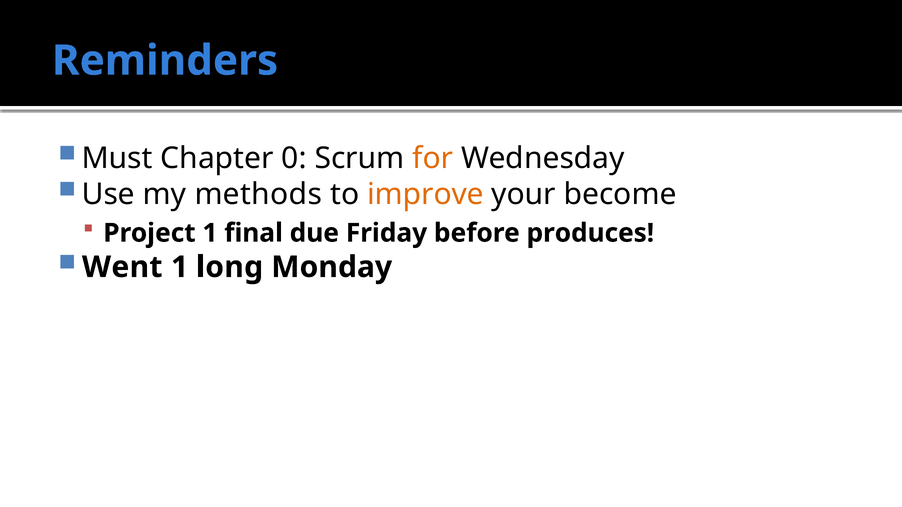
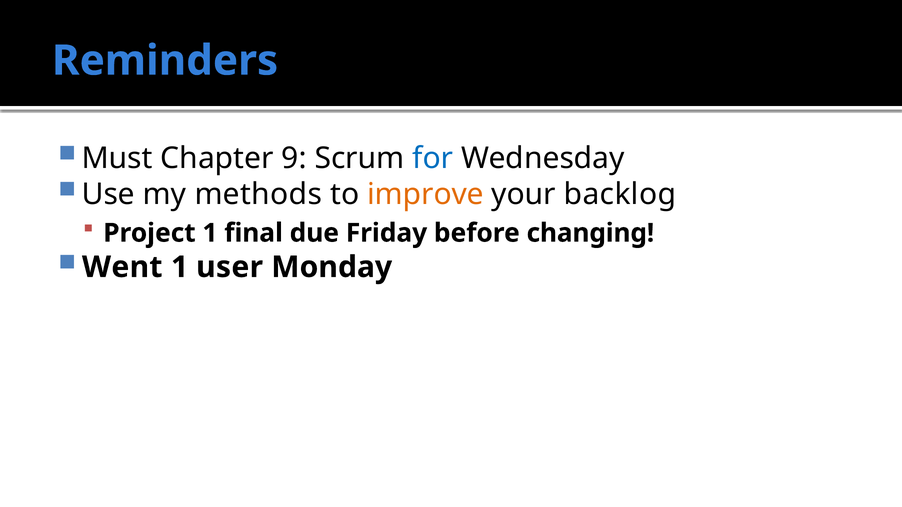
0: 0 -> 9
for colour: orange -> blue
become: become -> backlog
produces: produces -> changing
long: long -> user
